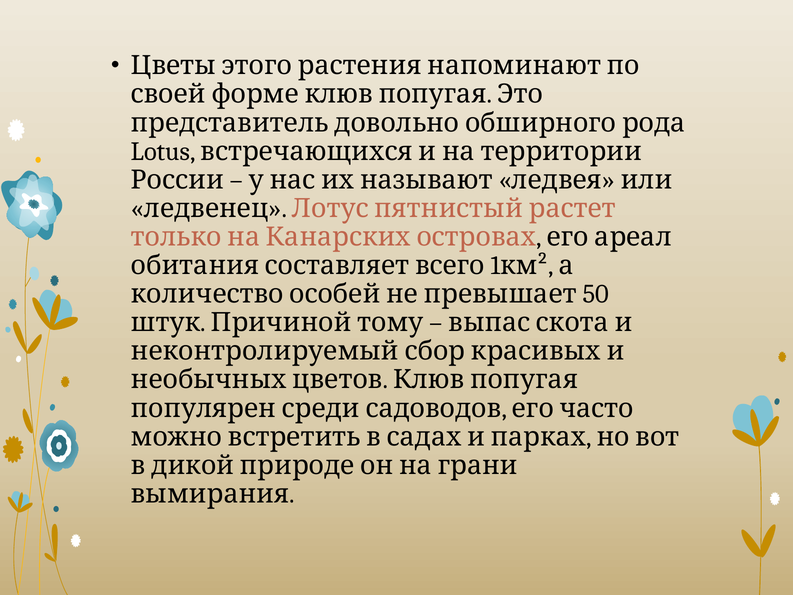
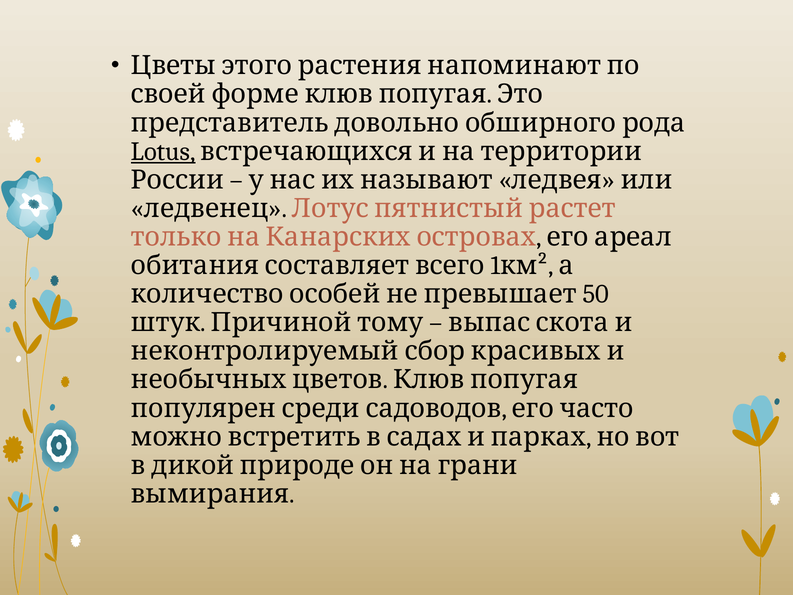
Lotus underline: none -> present
